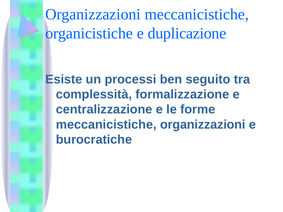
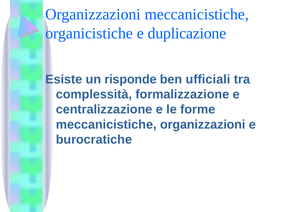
processi: processi -> risponde
seguito: seguito -> ufficiali
